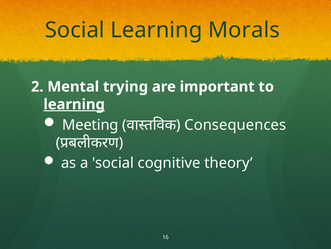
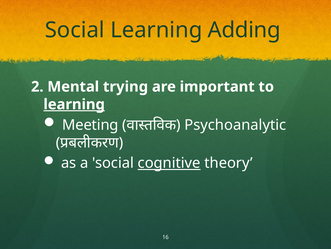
Morals: Morals -> Adding
Consequences: Consequences -> Psychoanalytic
cognitive underline: none -> present
